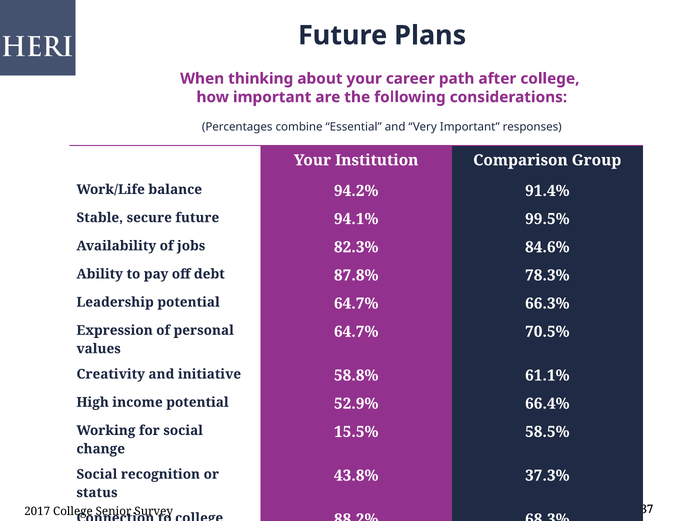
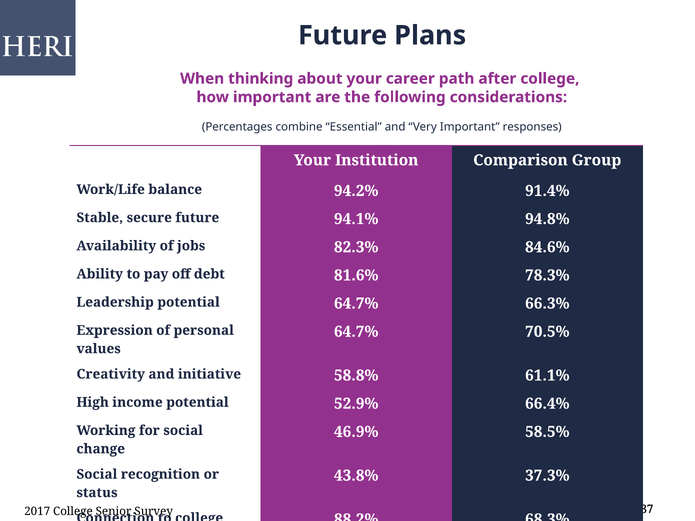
99.5%: 99.5% -> 94.8%
87.8%: 87.8% -> 81.6%
15.5%: 15.5% -> 46.9%
